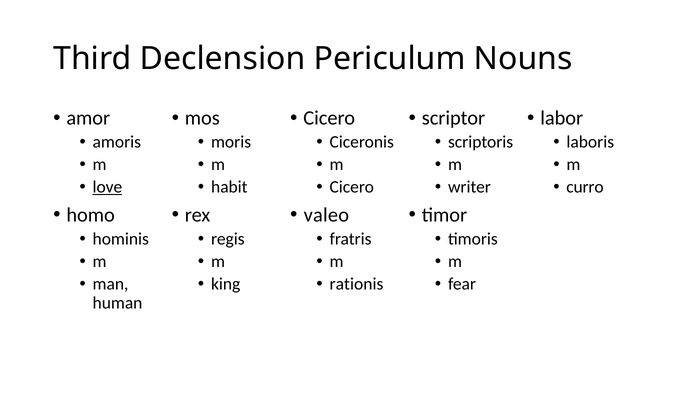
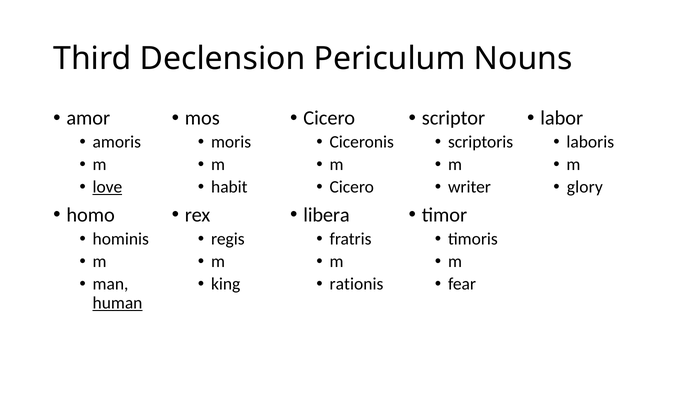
curro: curro -> glory
valeo: valeo -> libera
human underline: none -> present
